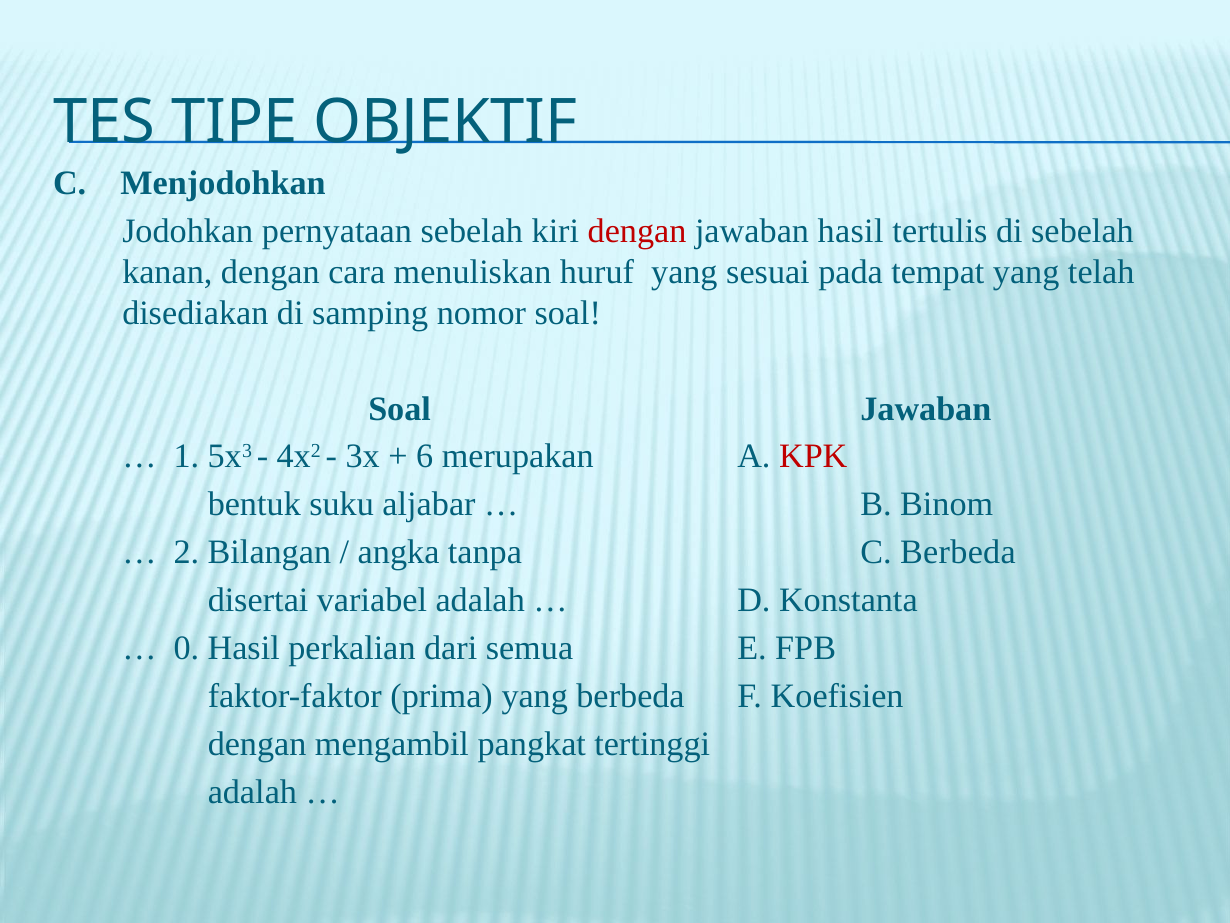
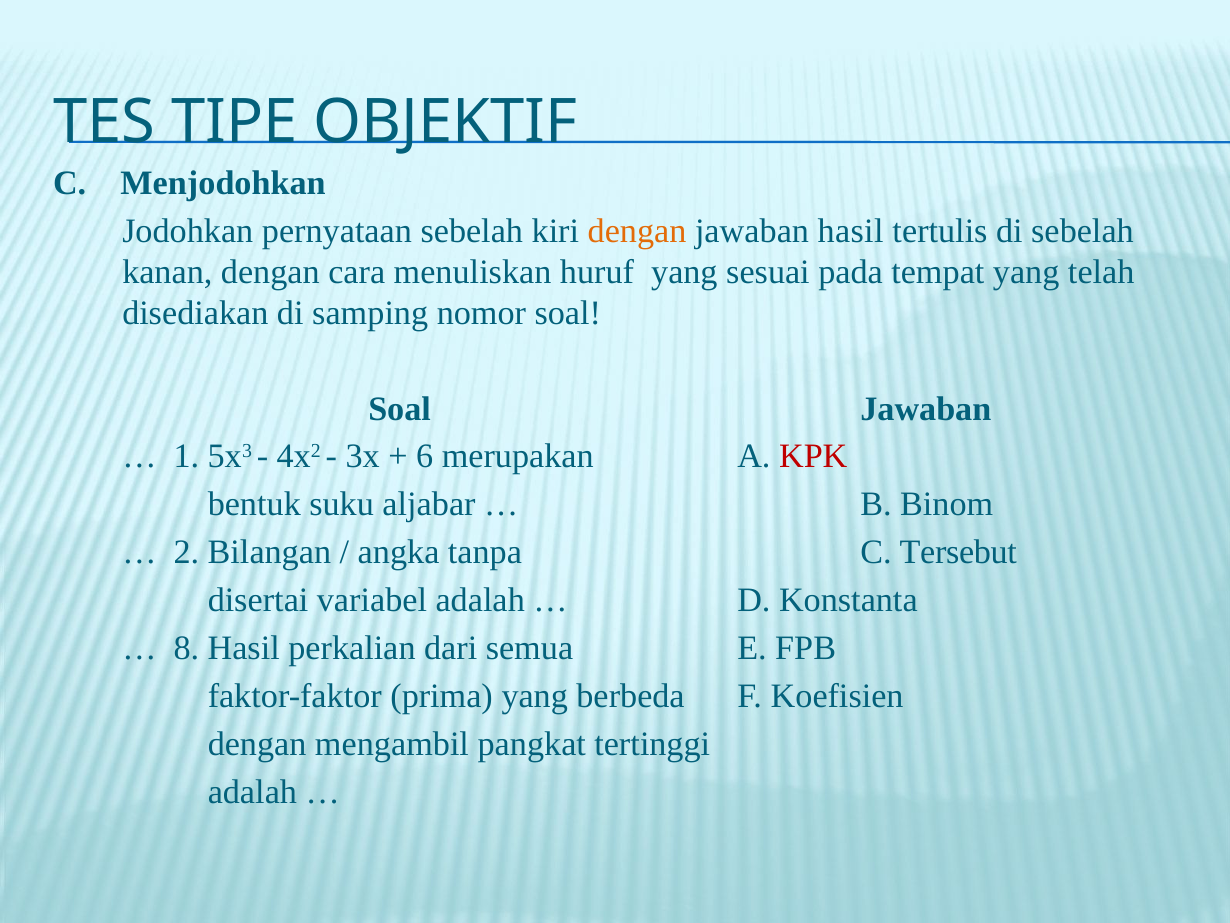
dengan at (637, 231) colour: red -> orange
C Berbeda: Berbeda -> Tersebut
0: 0 -> 8
